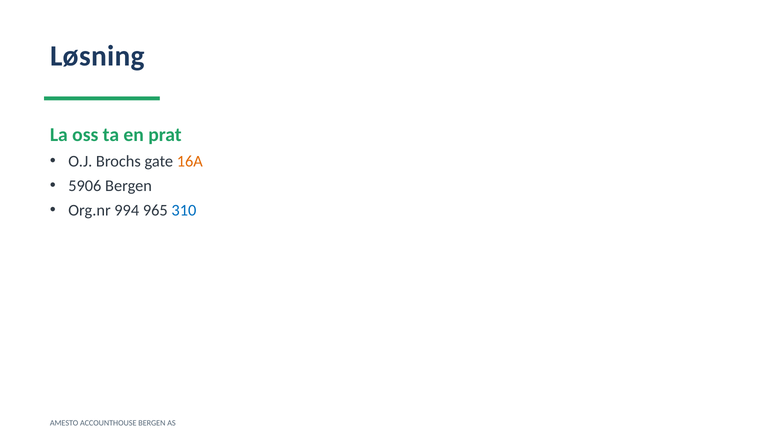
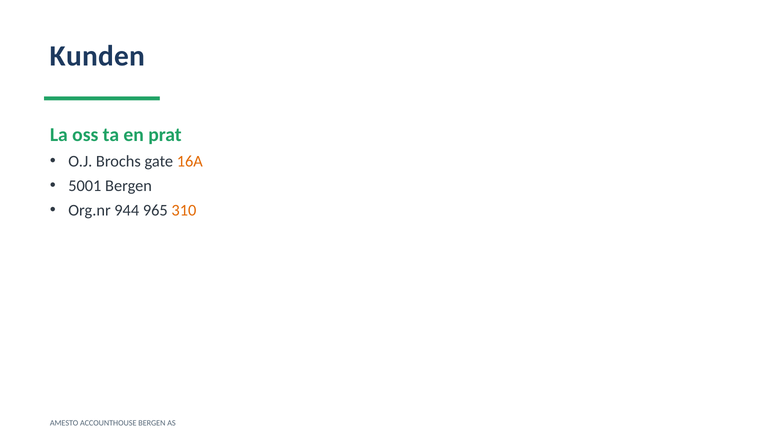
Løsning: Løsning -> Kunden
5906: 5906 -> 5001
994: 994 -> 944
310 colour: blue -> orange
